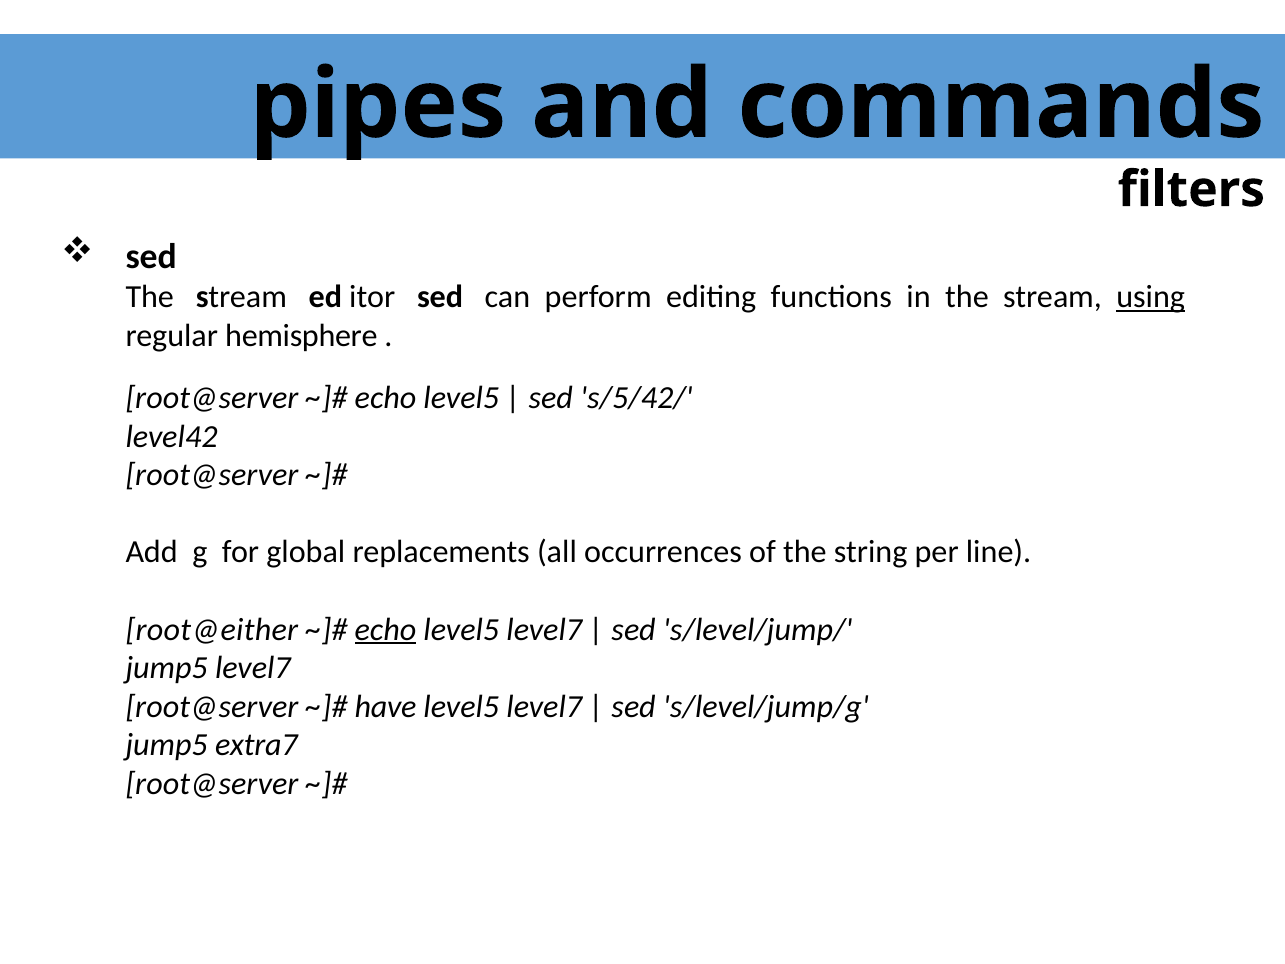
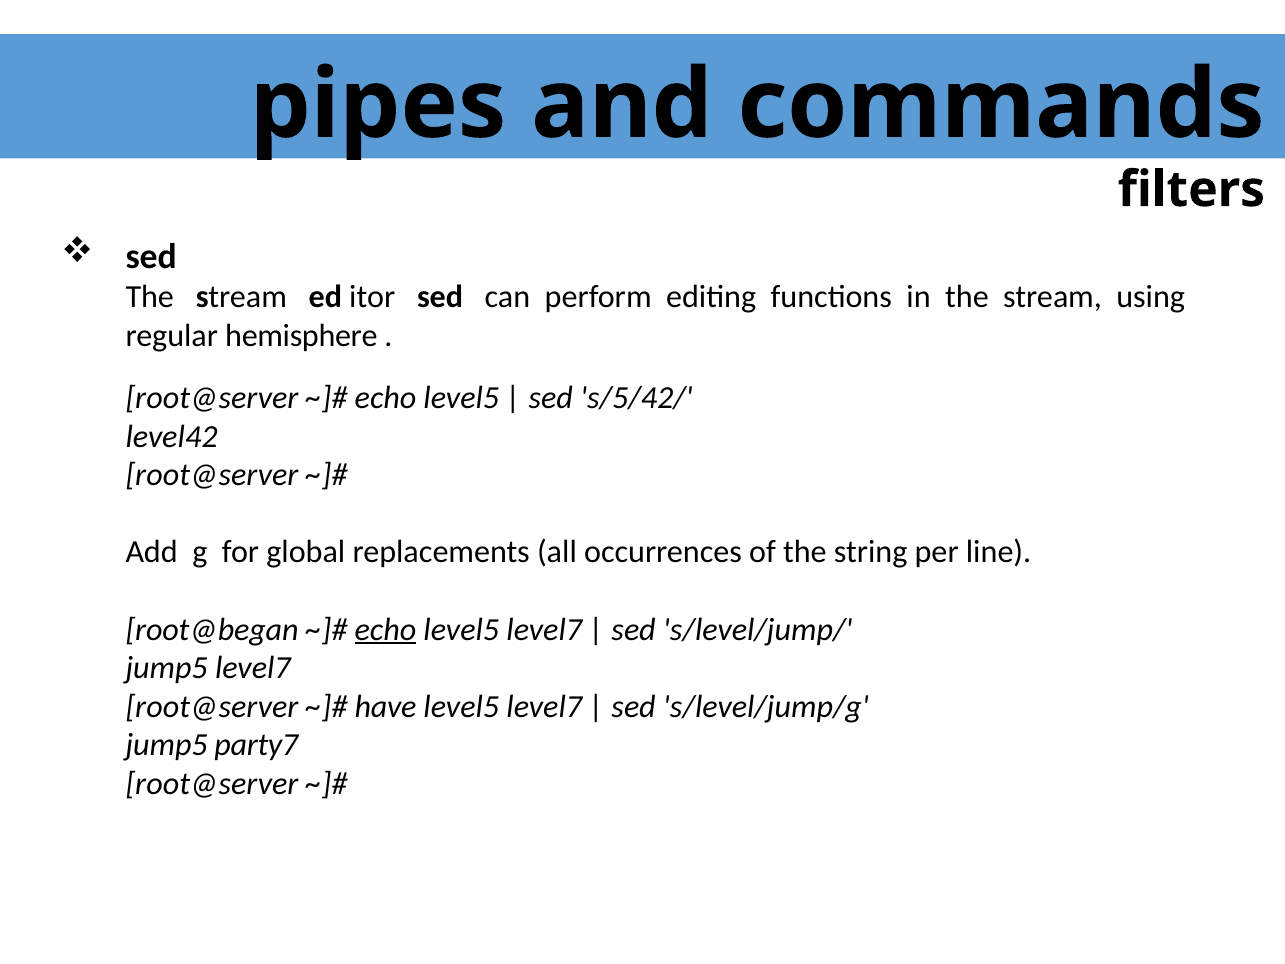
using underline: present -> none
root@either: root@either -> root@began
extra7: extra7 -> party7
